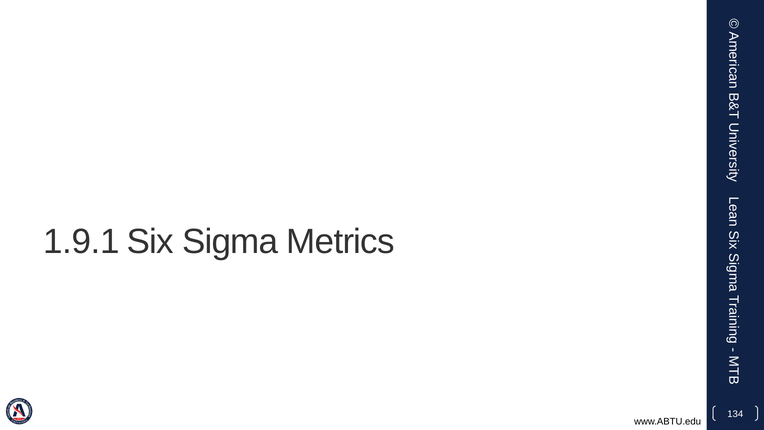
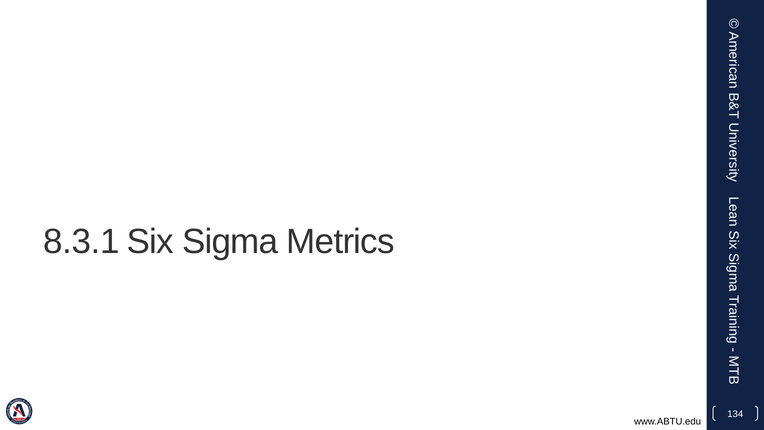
1.9.1: 1.9.1 -> 8.3.1
